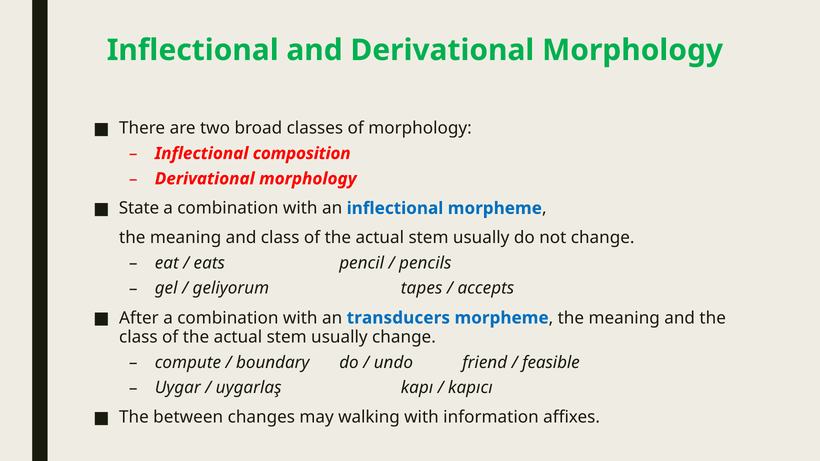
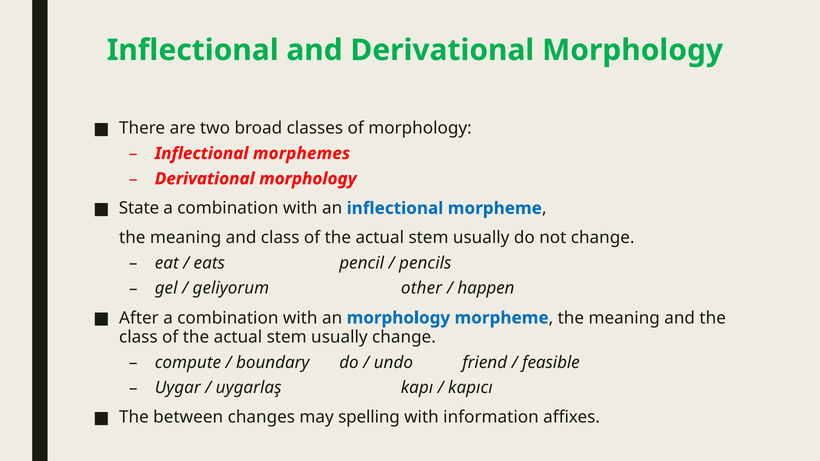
composition: composition -> morphemes
tapes: tapes -> other
accepts: accepts -> happen
an transducers: transducers -> morphology
walking: walking -> spelling
